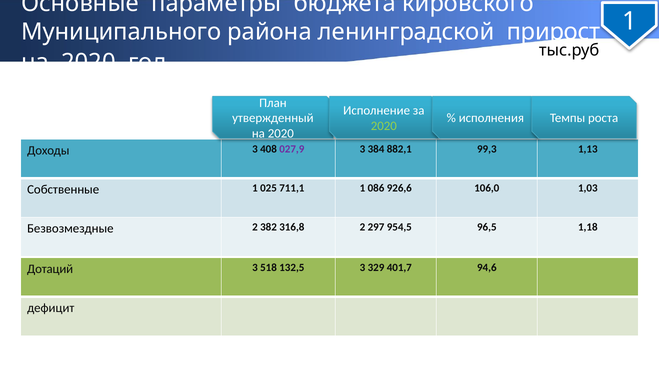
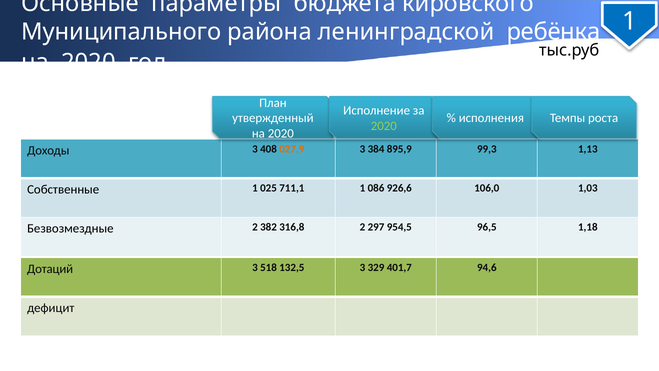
прирост: прирост -> ребёнка
027,9 colour: purple -> orange
882,1: 882,1 -> 895,9
